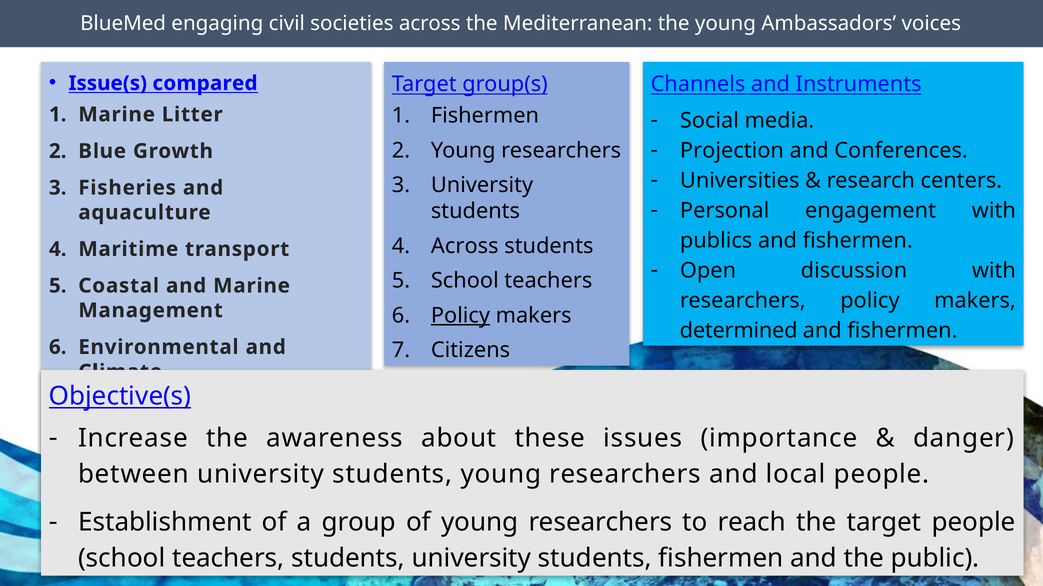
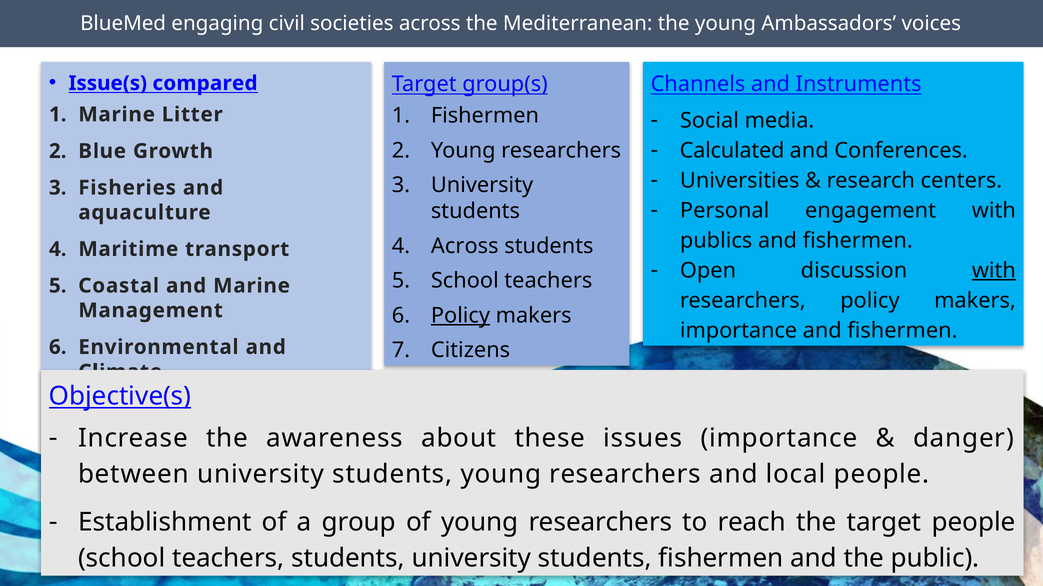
Projection: Projection -> Calculated
with at (994, 271) underline: none -> present
determined at (739, 331): determined -> importance
